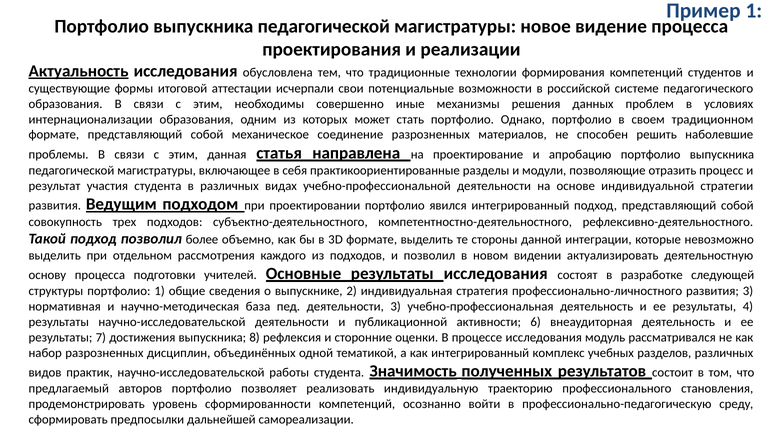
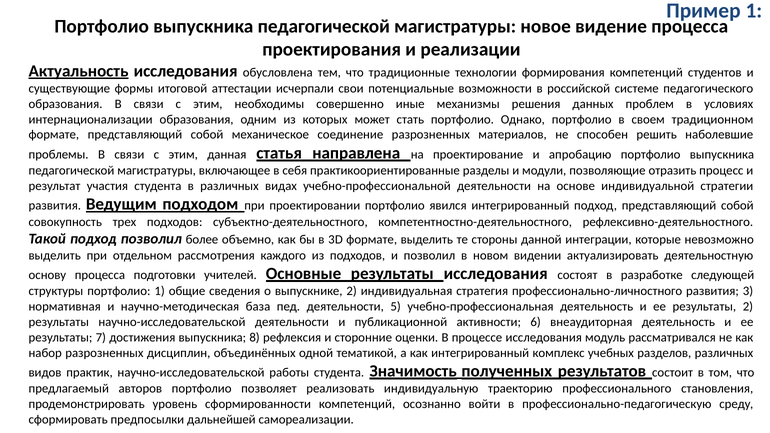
деятельности 3: 3 -> 5
результаты 4: 4 -> 2
